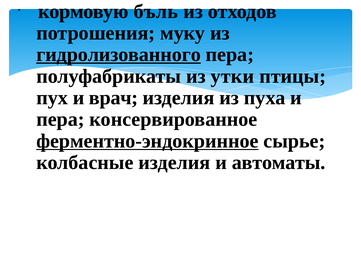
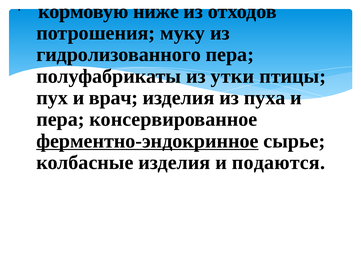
бъль: бъль -> ниже
гидролизованного underline: present -> none
автоматы: автоматы -> подаются
